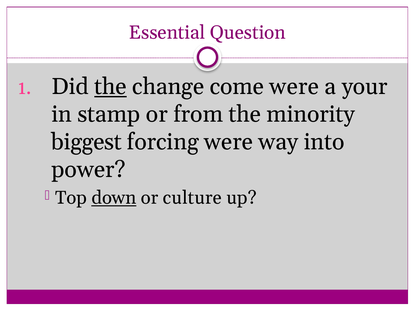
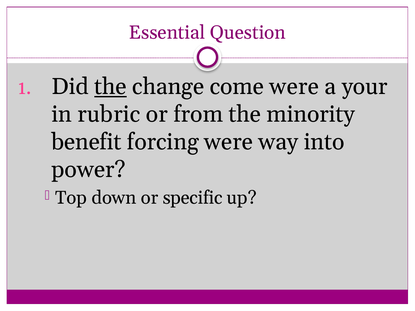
stamp: stamp -> rubric
biggest: biggest -> benefit
down underline: present -> none
culture: culture -> specific
